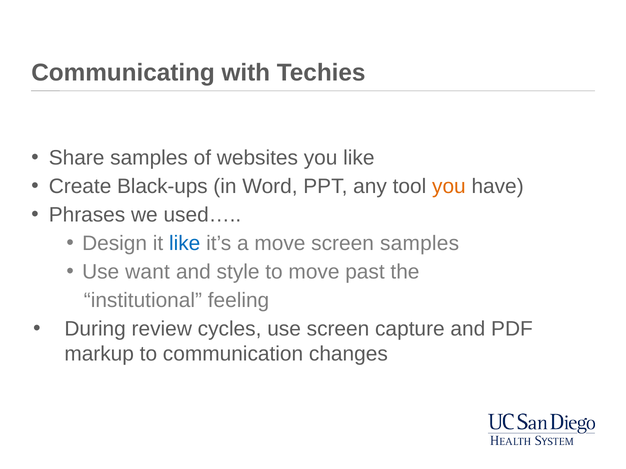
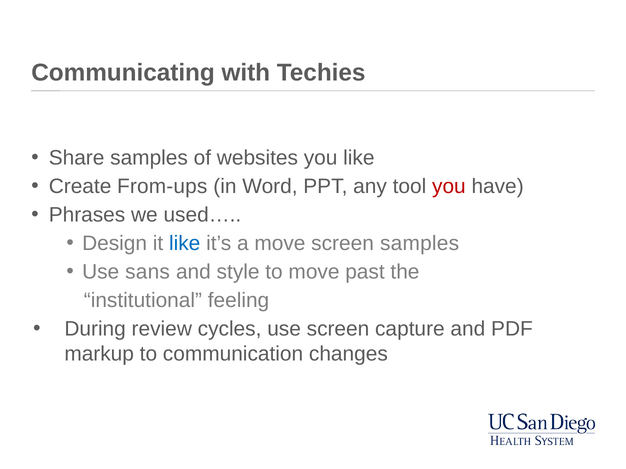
Black-ups: Black-ups -> From-ups
you at (449, 187) colour: orange -> red
want: want -> sans
